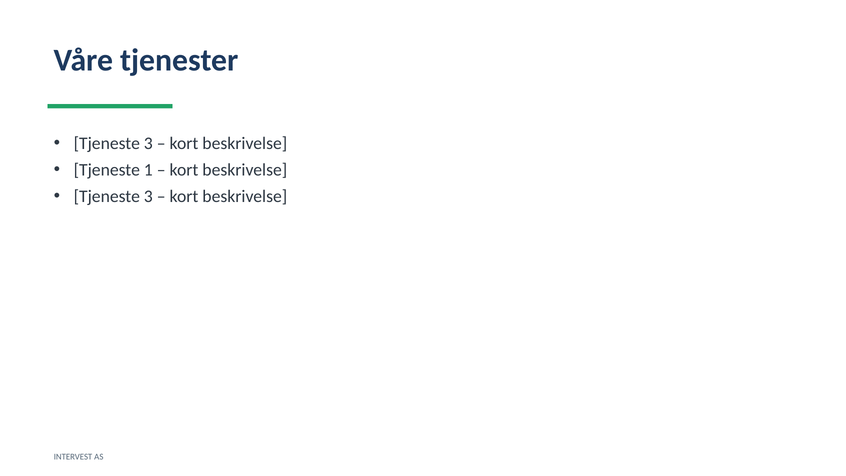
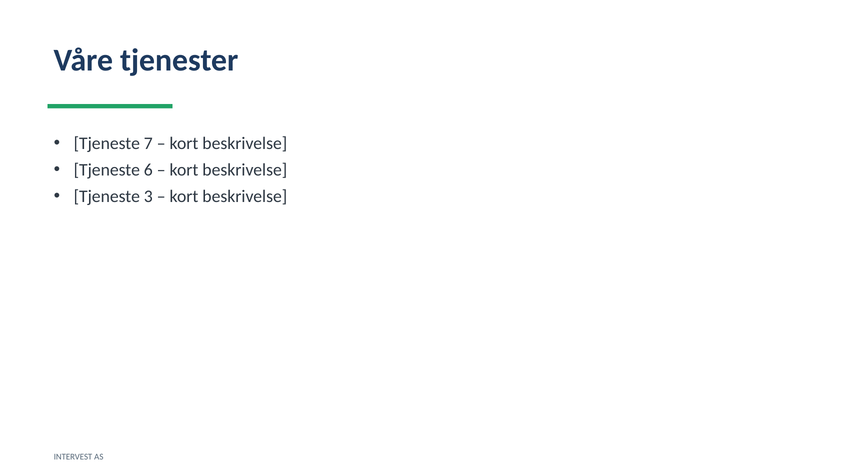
3 at (148, 143): 3 -> 7
1: 1 -> 6
